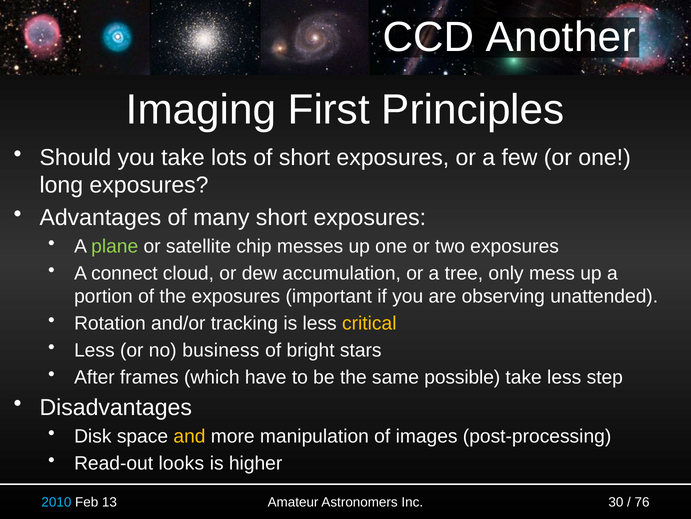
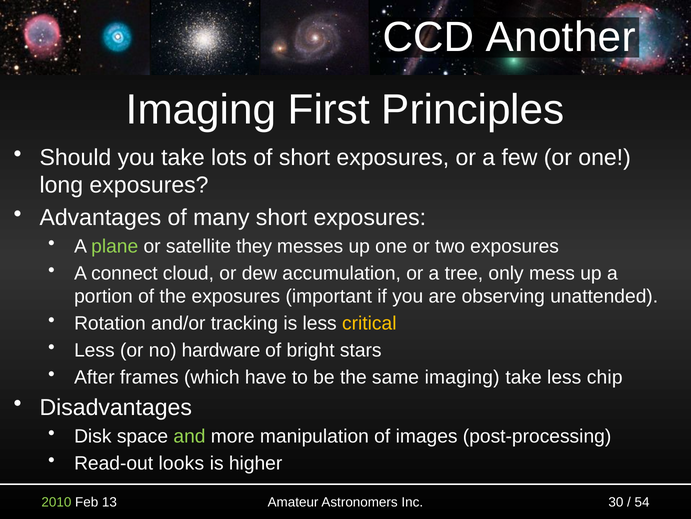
chip: chip -> they
business: business -> hardware
same possible: possible -> imaging
step: step -> chip
and colour: yellow -> light green
2010 colour: light blue -> light green
76: 76 -> 54
